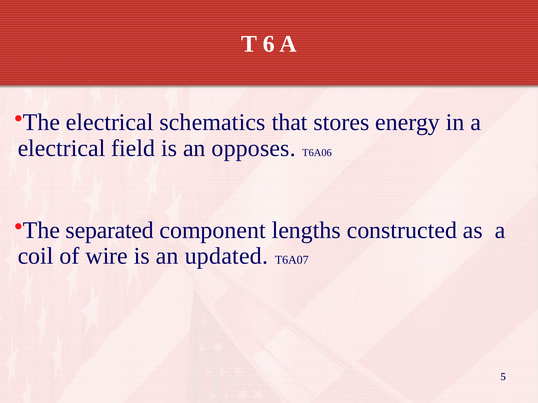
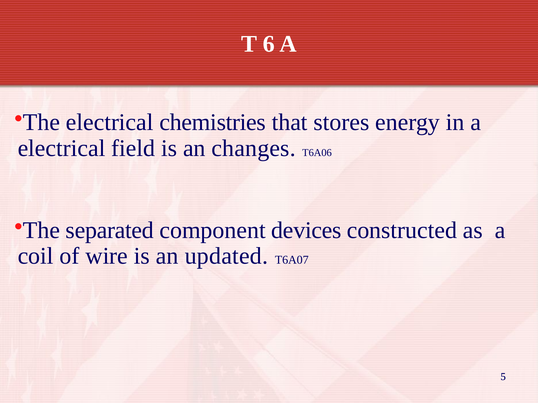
schematics: schematics -> chemistries
opposes: opposes -> changes
lengths: lengths -> devices
